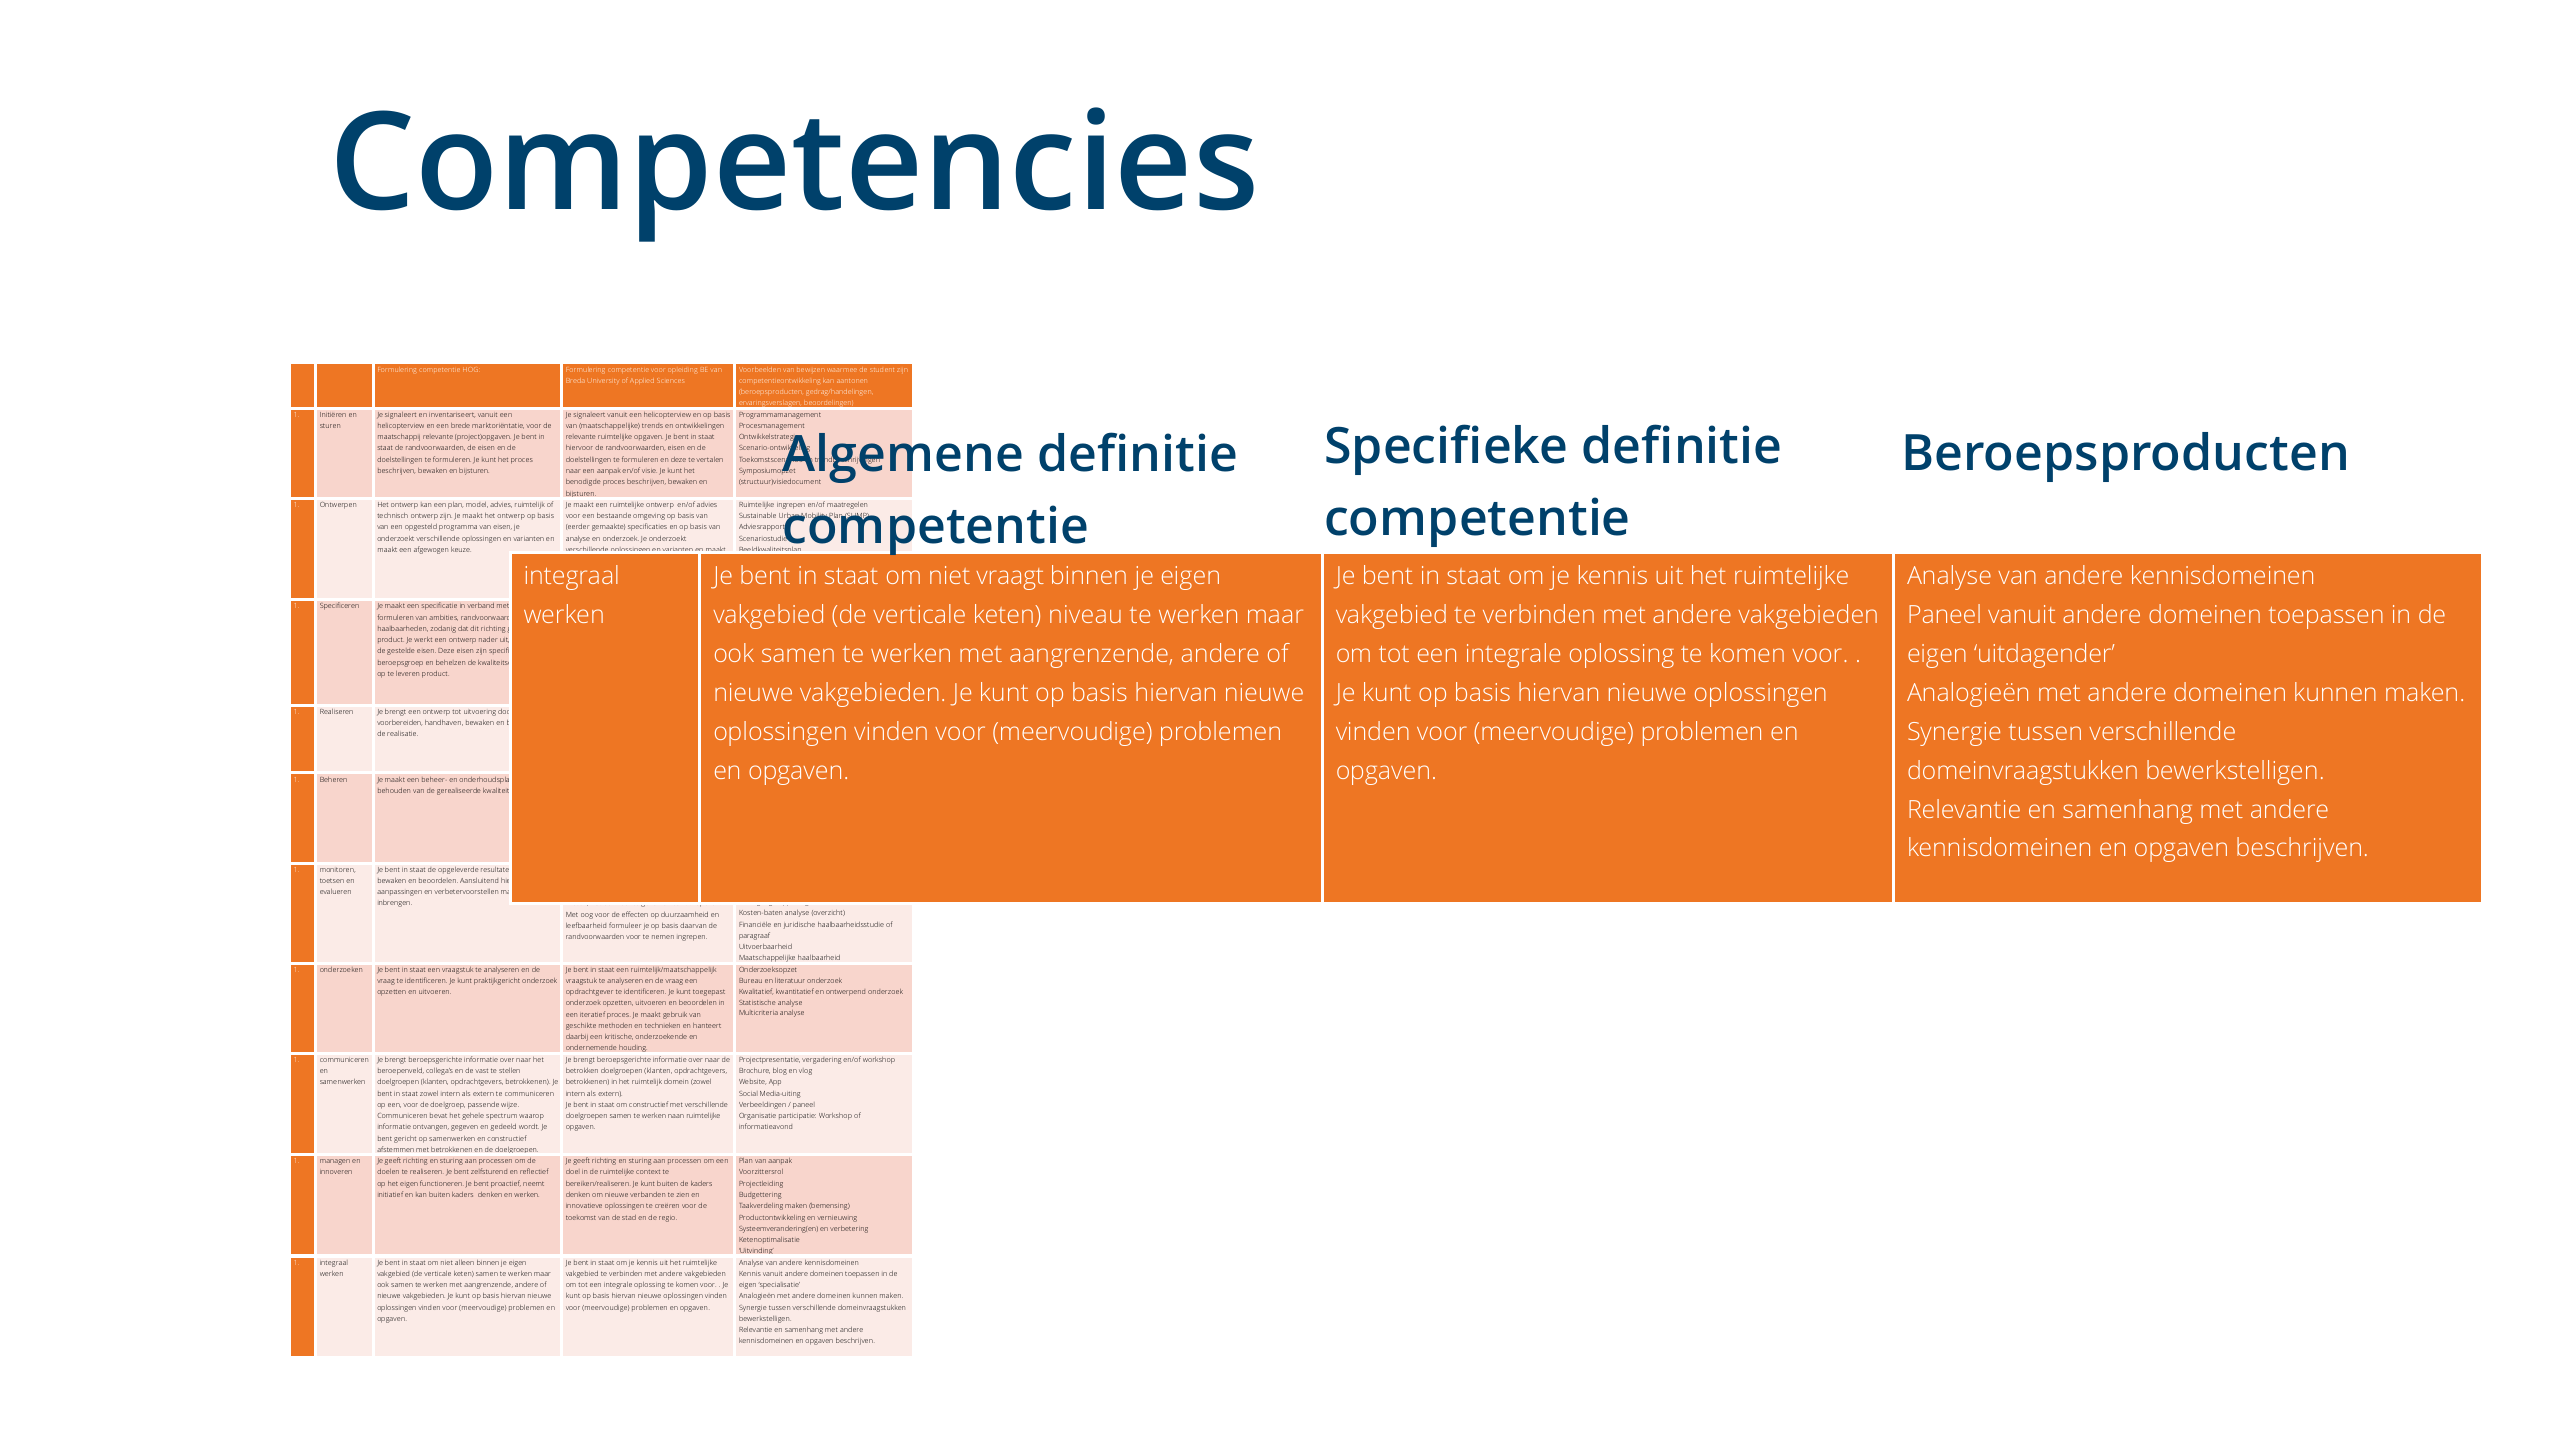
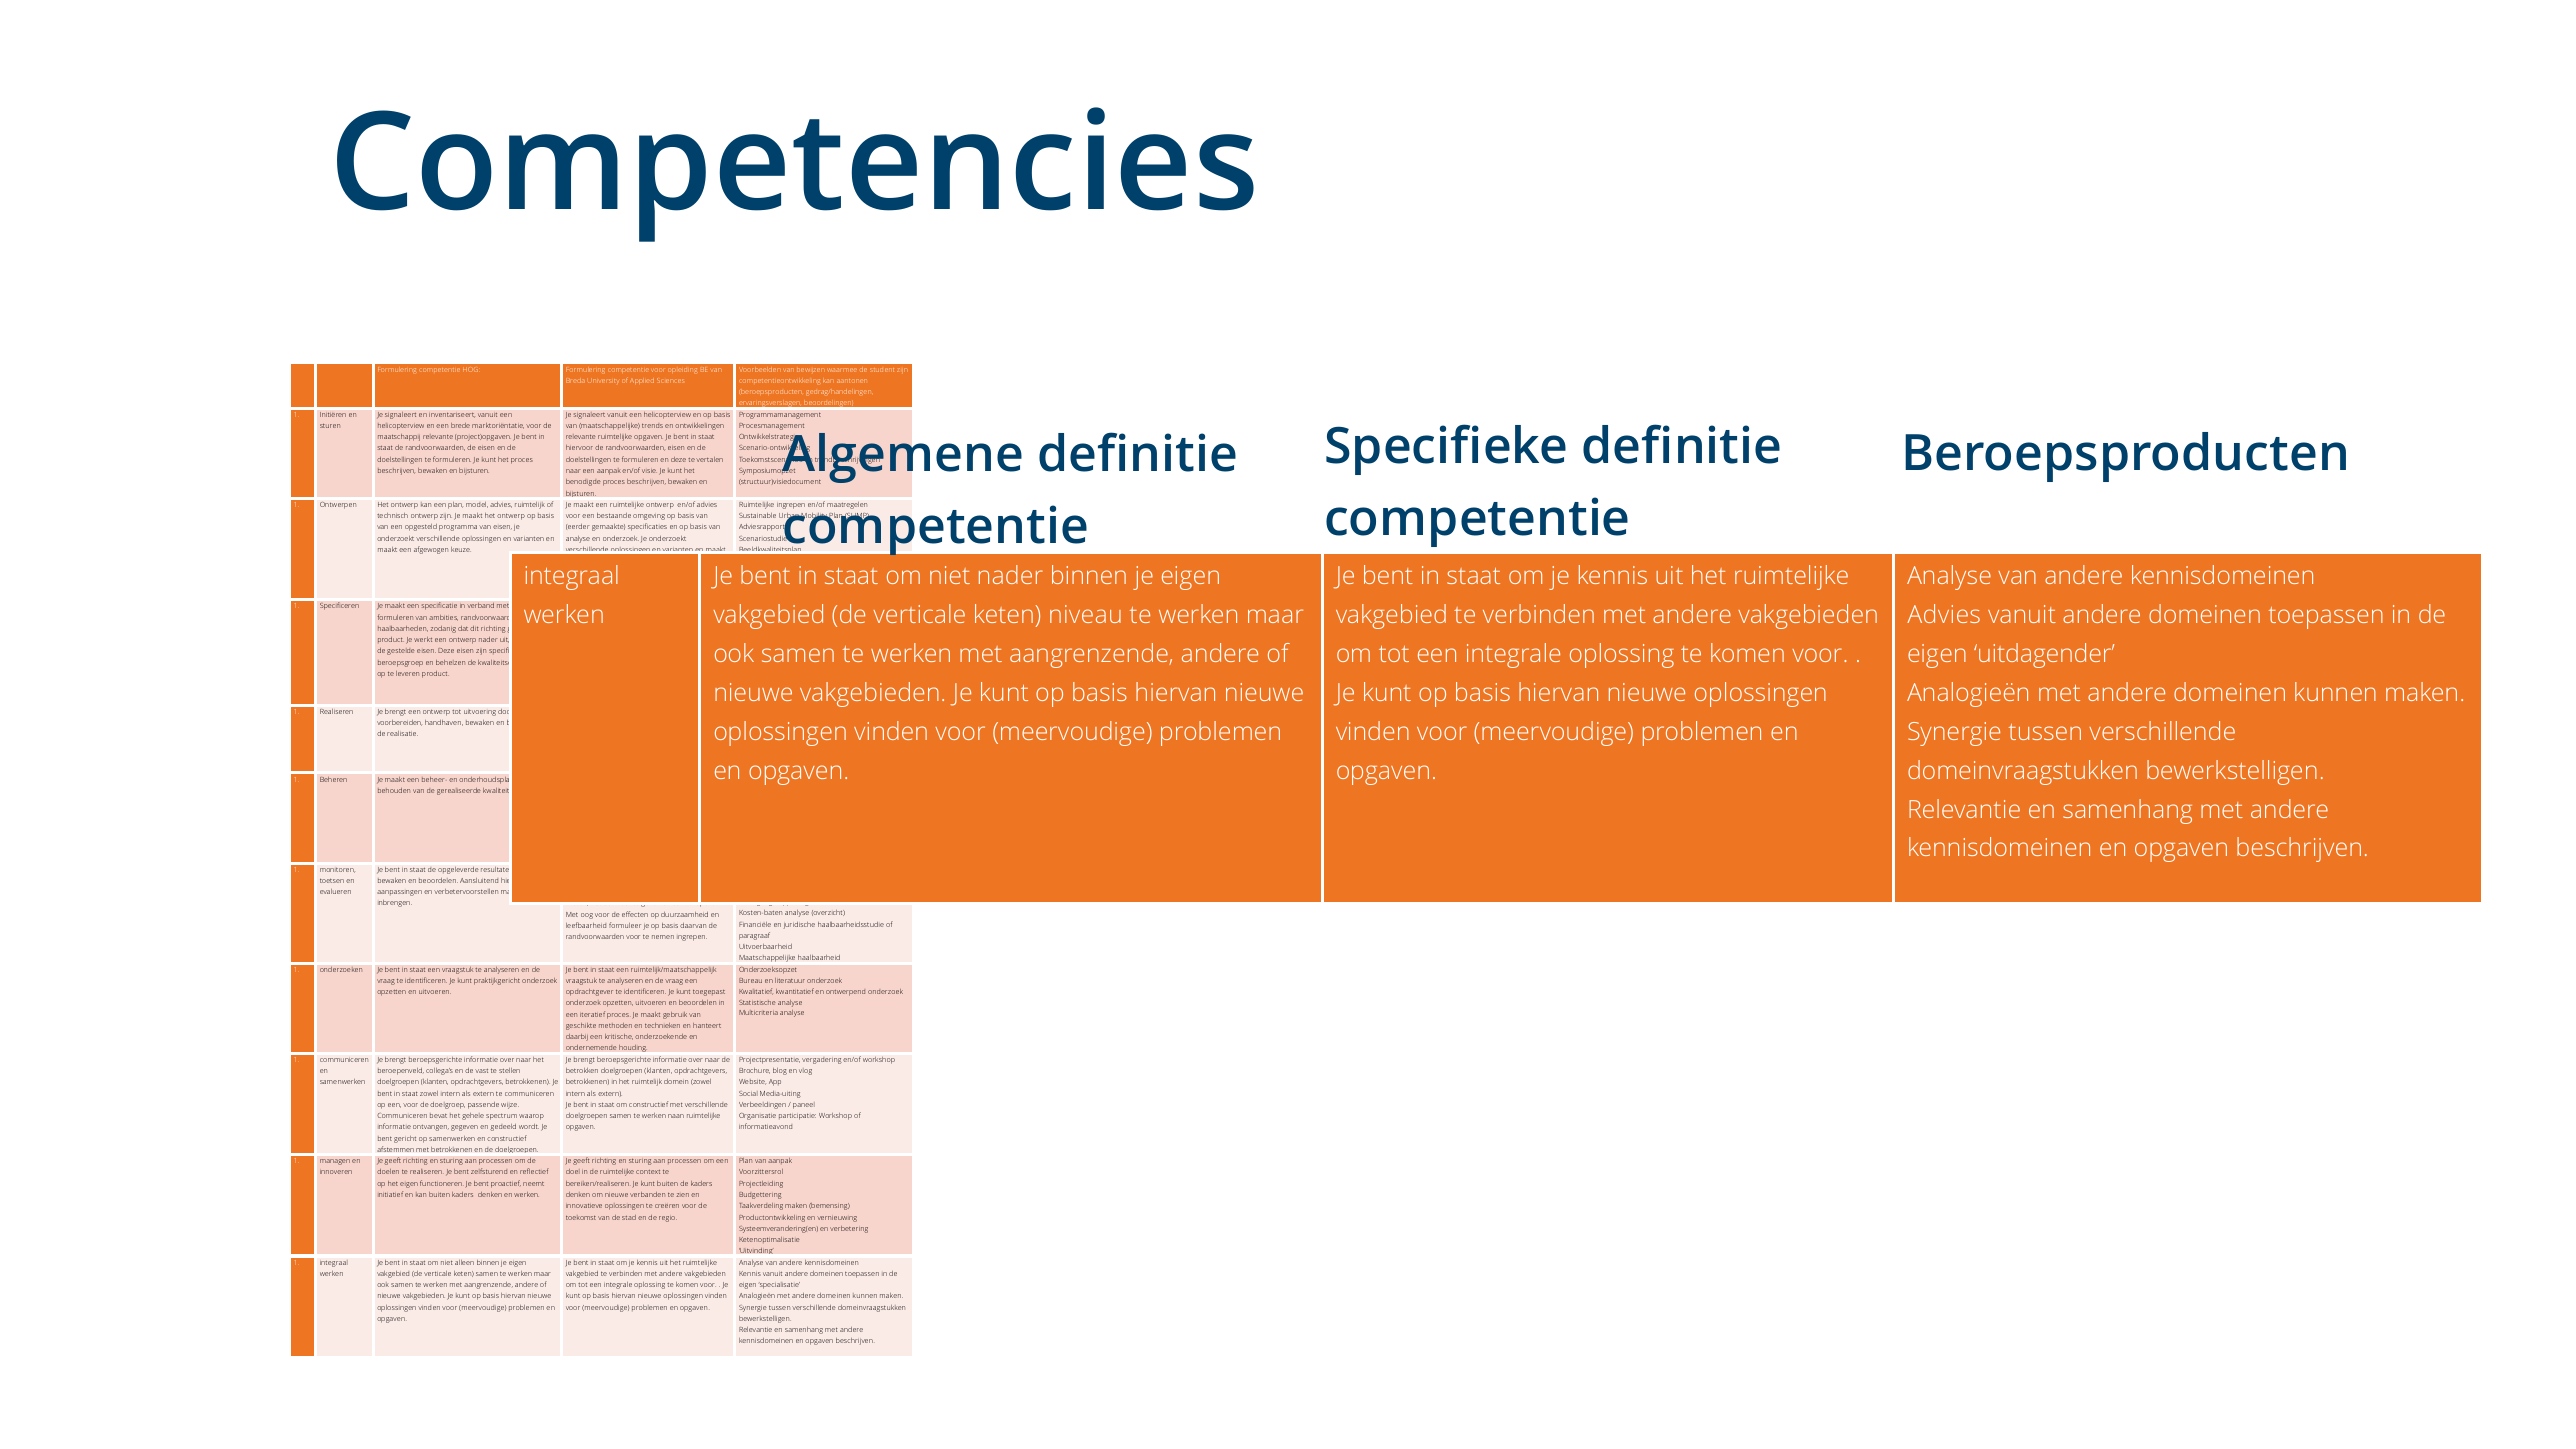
niet vraagt: vraagt -> nader
Paneel at (1945, 615): Paneel -> Advies
